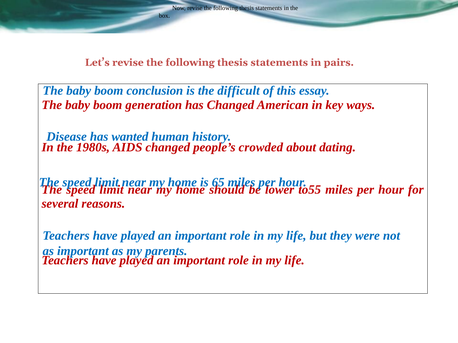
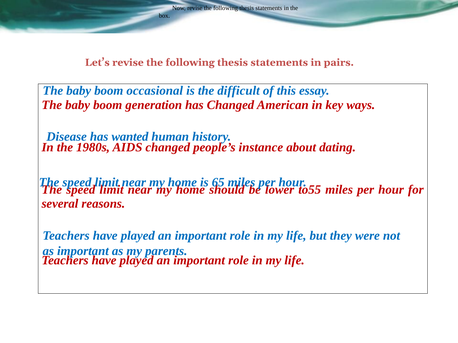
conclusion: conclusion -> occasional
crowded: crowded -> instance
